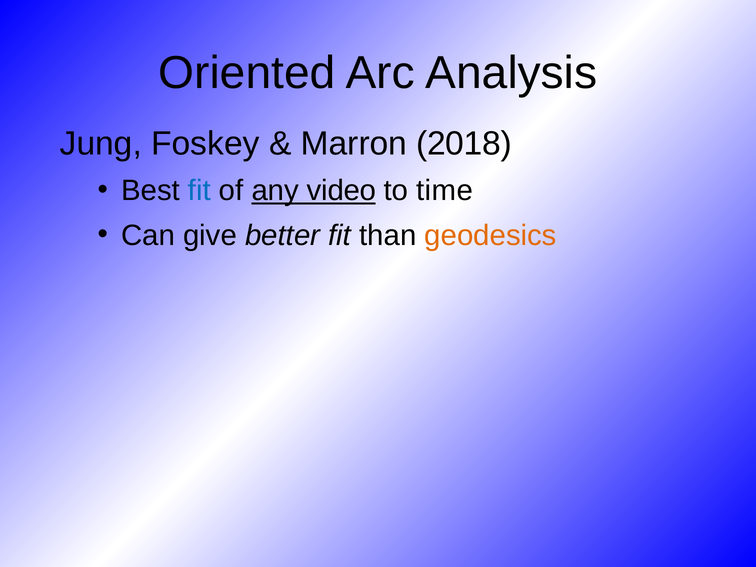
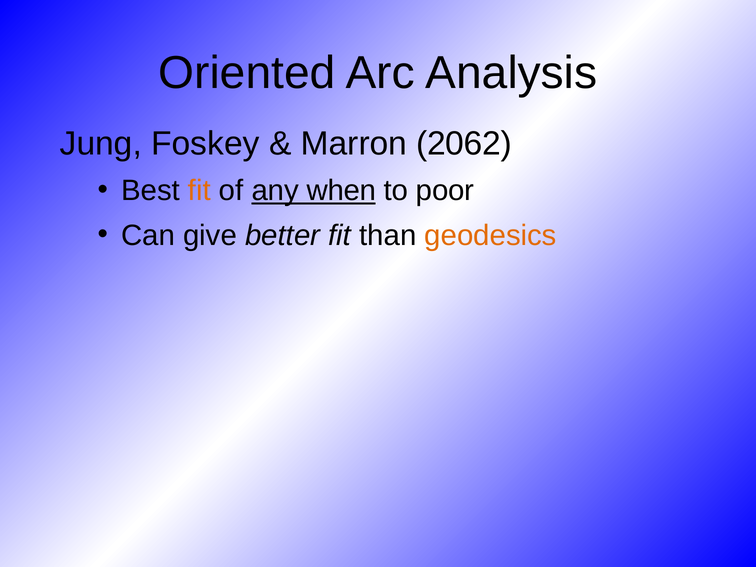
2018: 2018 -> 2062
fit at (199, 191) colour: blue -> orange
video: video -> when
time: time -> poor
